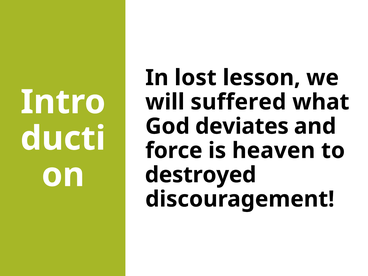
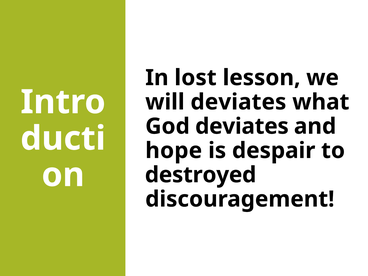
will suffered: suffered -> deviates
force: force -> hope
heaven: heaven -> despair
